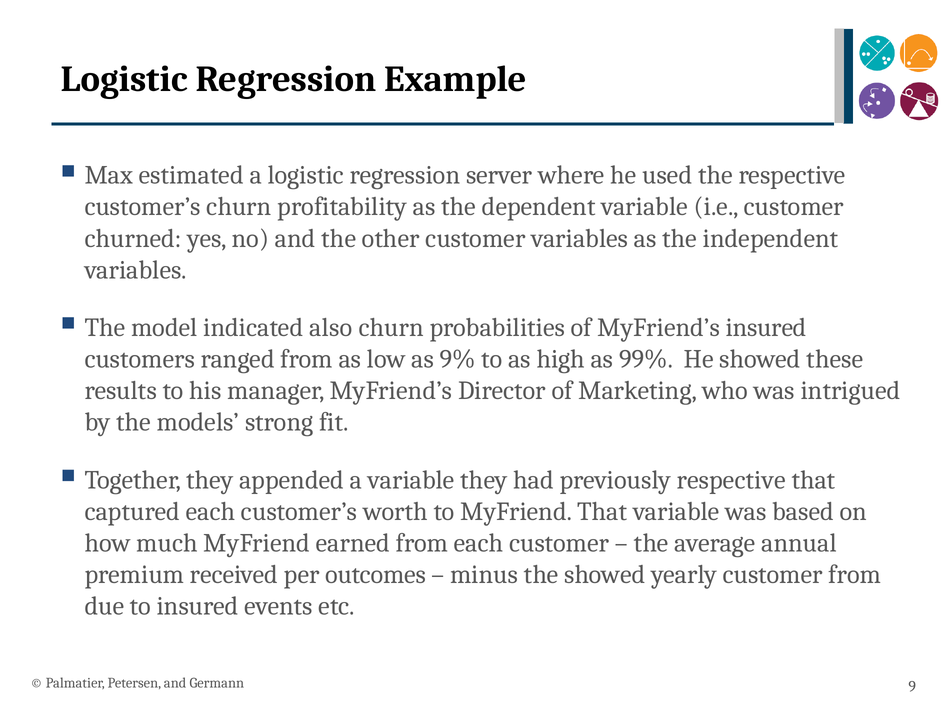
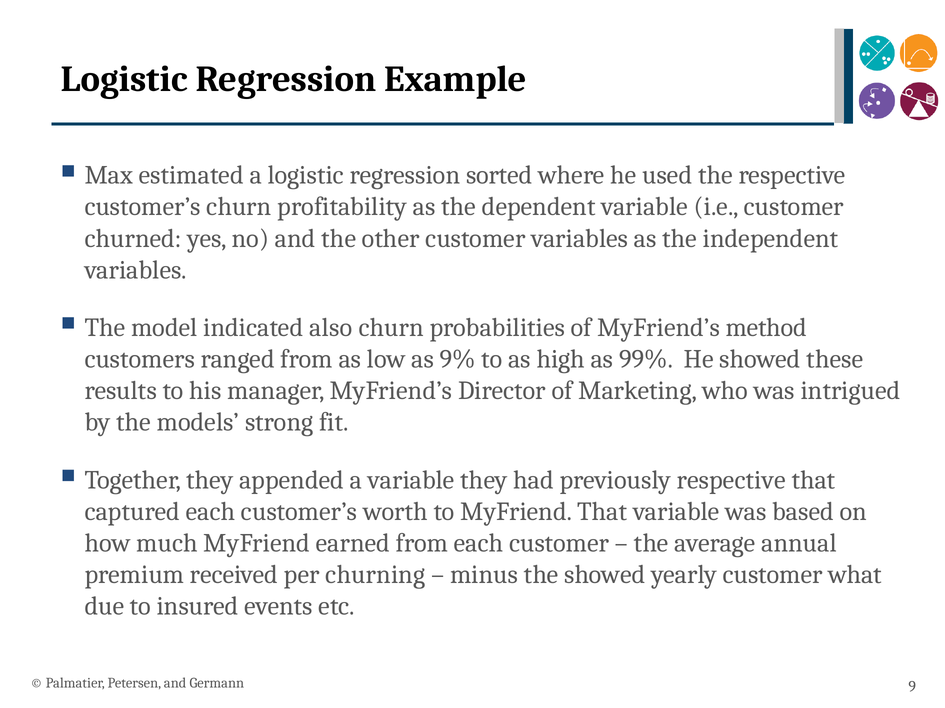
server: server -> sorted
MyFriend’s insured: insured -> method
outcomes: outcomes -> churning
customer from: from -> what
